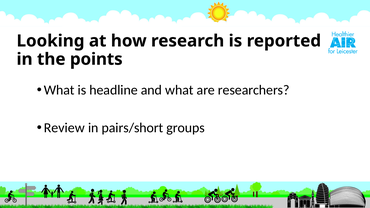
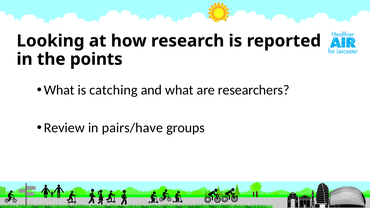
headline: headline -> catching
pairs/short: pairs/short -> pairs/have
